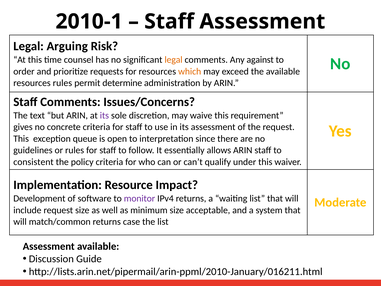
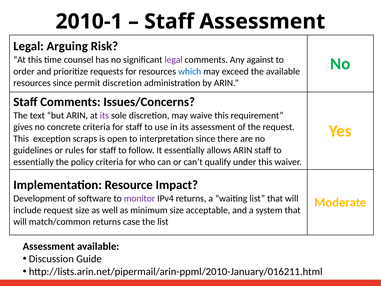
legal at (174, 60) colour: orange -> purple
which colour: orange -> blue
resources rules: rules -> since
permit determine: determine -> discretion
queue: queue -> scraps
consistent at (33, 162): consistent -> essentially
